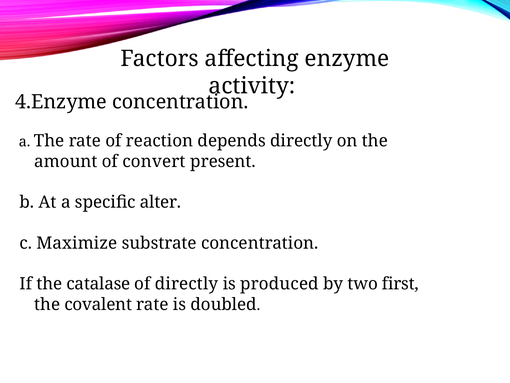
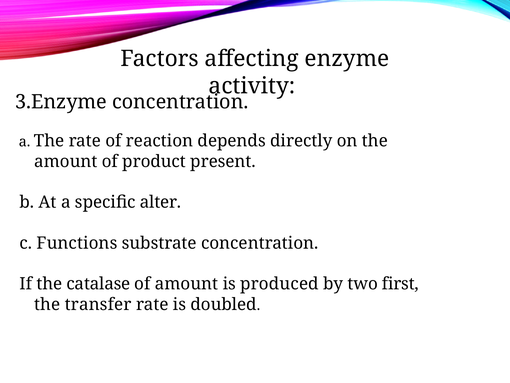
4.Enzyme: 4.Enzyme -> 3.Enzyme
convert: convert -> product
Maximize: Maximize -> Functions
of directly: directly -> amount
covalent: covalent -> transfer
